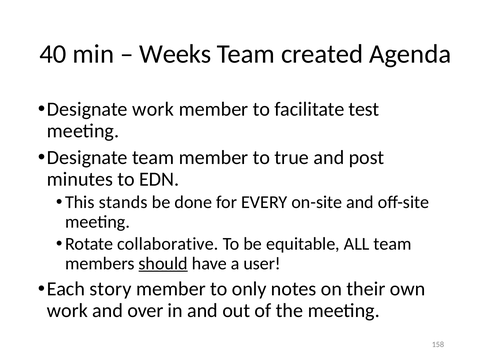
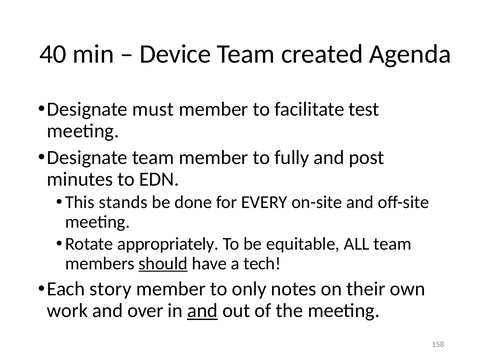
Weeks: Weeks -> Device
Designate work: work -> must
true: true -> fully
collaborative: collaborative -> appropriately
user: user -> tech
and at (203, 311) underline: none -> present
